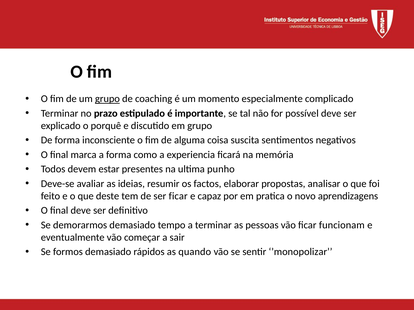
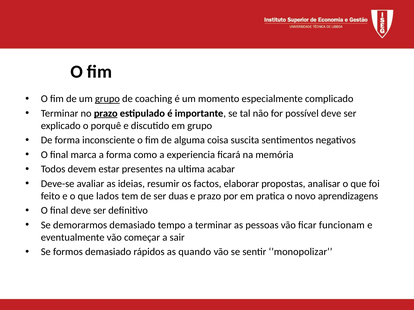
prazo at (106, 114) underline: none -> present
punho: punho -> acabar
deste: deste -> lados
ser ficar: ficar -> duas
e capaz: capaz -> prazo
